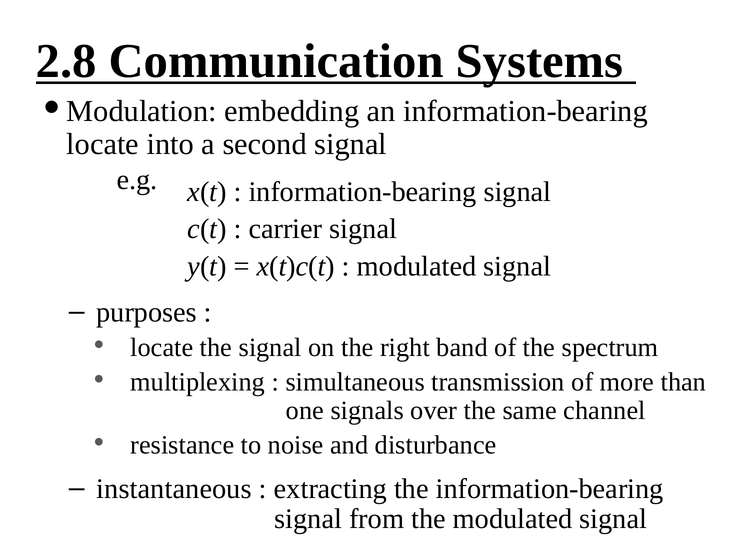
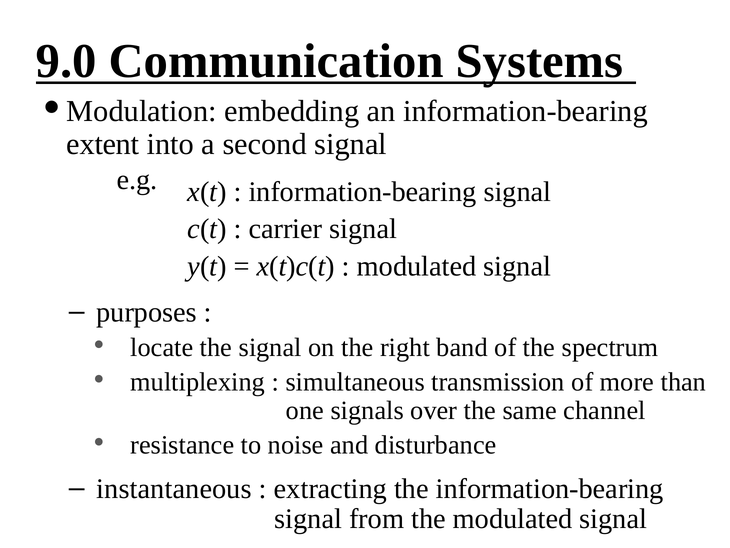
2.8: 2.8 -> 9.0
locate at (103, 144): locate -> extent
